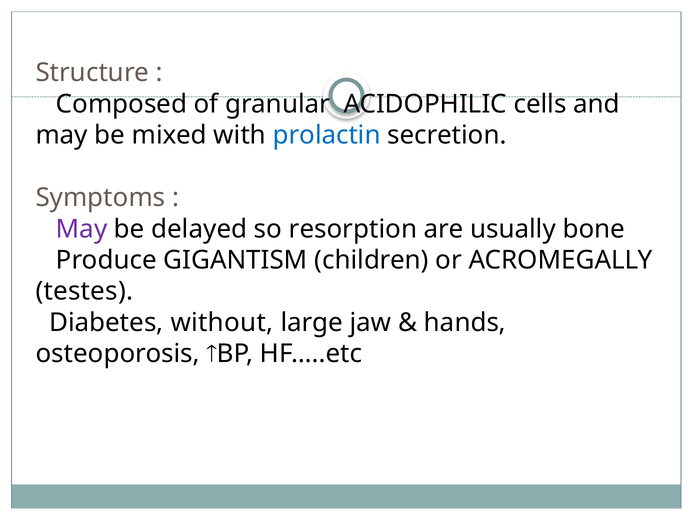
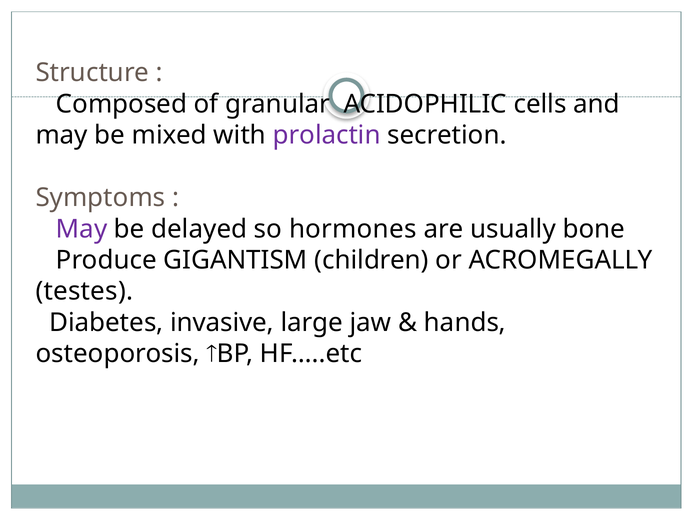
prolactin colour: blue -> purple
resorption: resorption -> hormones
without: without -> invasive
